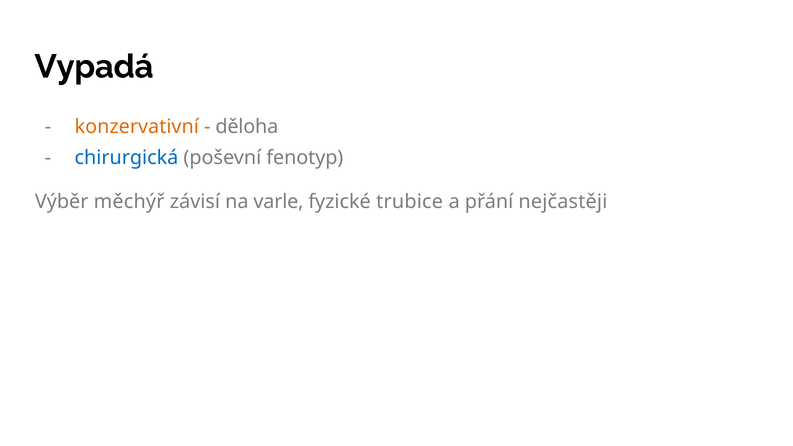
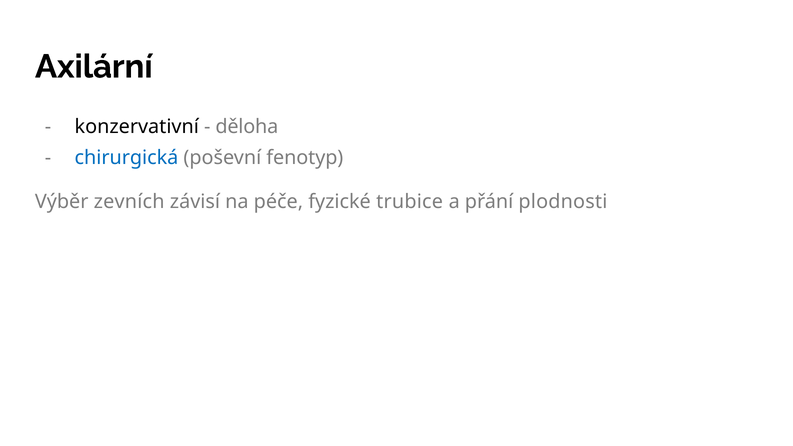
Vypadá: Vypadá -> Axilární
konzervativní colour: orange -> black
měchýř: měchýř -> zevních
varle: varle -> péče
nejčastěji: nejčastěji -> plodnosti
